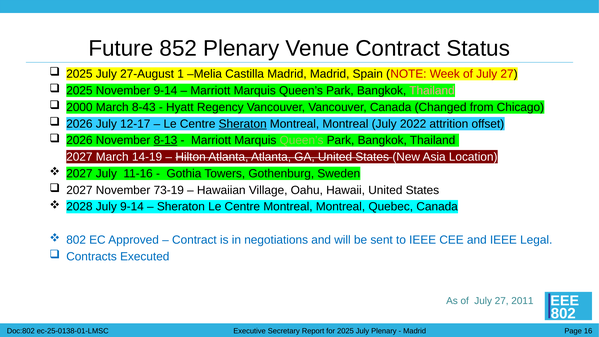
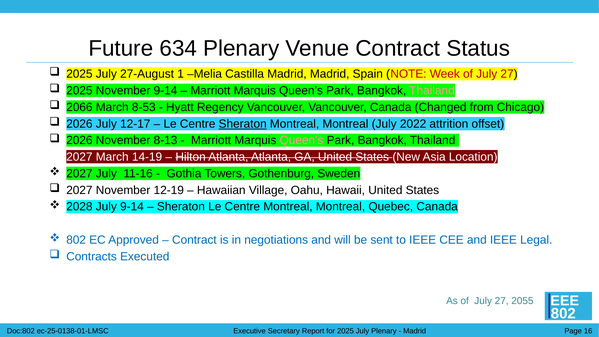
852: 852 -> 634
2000: 2000 -> 2066
8-43: 8-43 -> 8-53
8-13 underline: present -> none
Queen’s at (302, 140) colour: light green -> pink
73-19: 73-19 -> 12-19
2011: 2011 -> 2055
